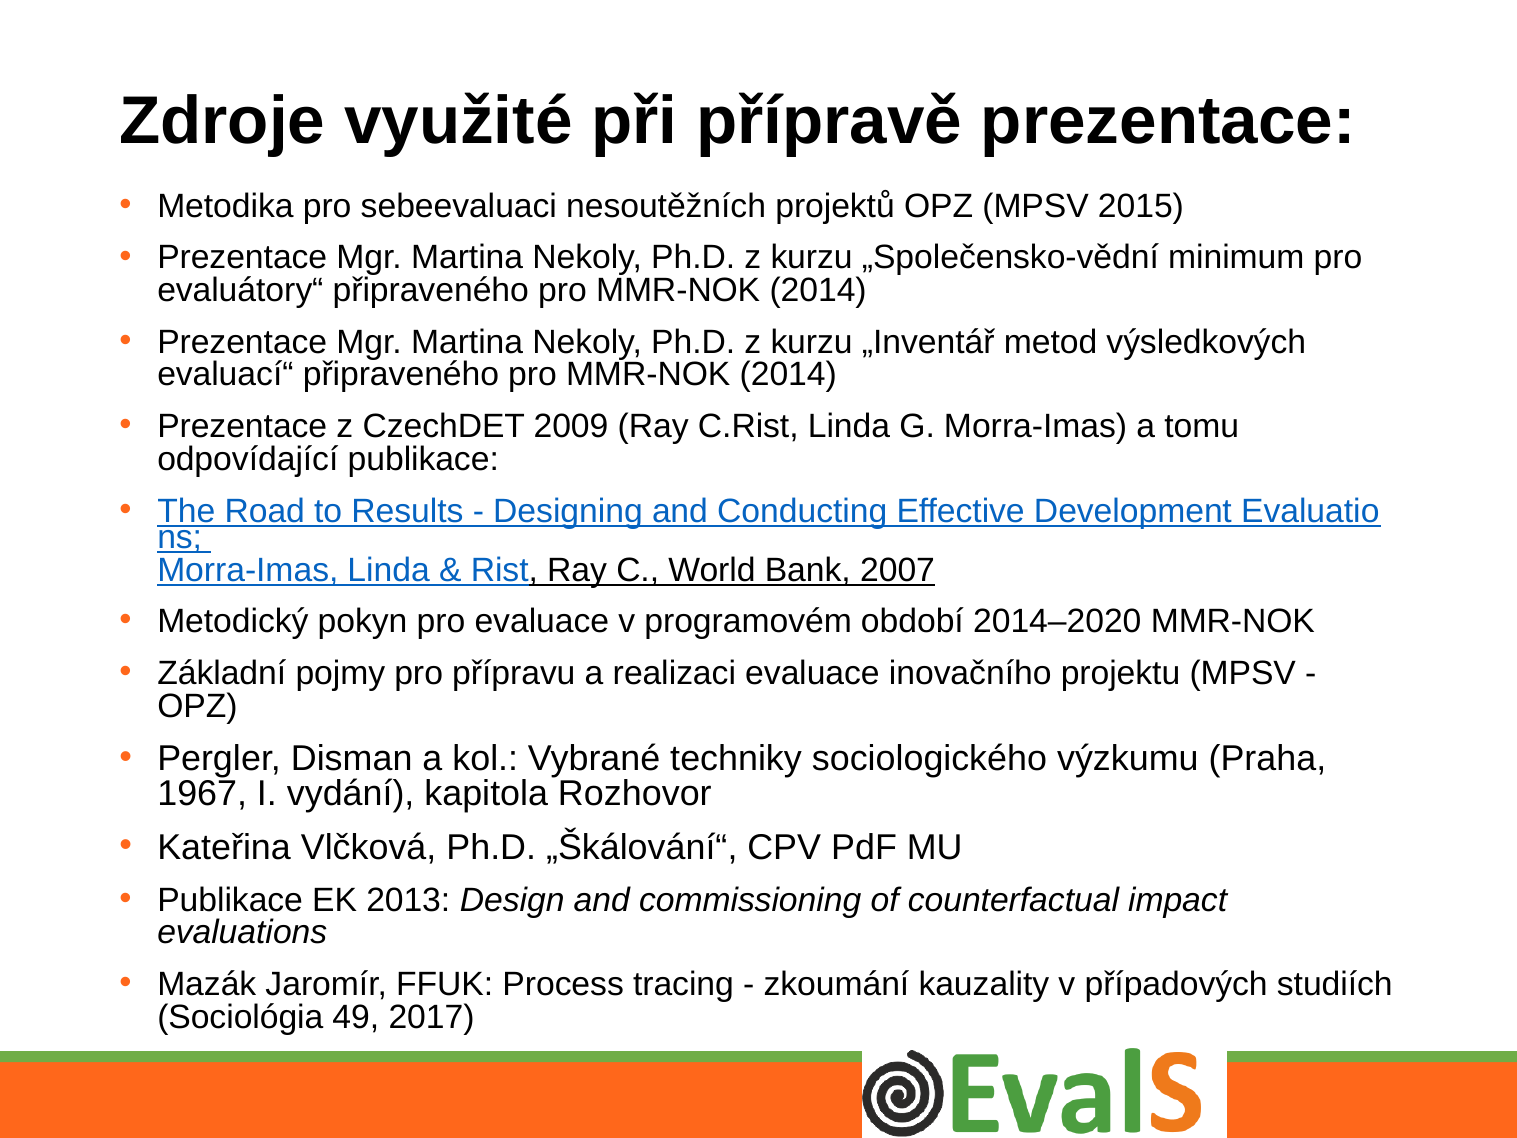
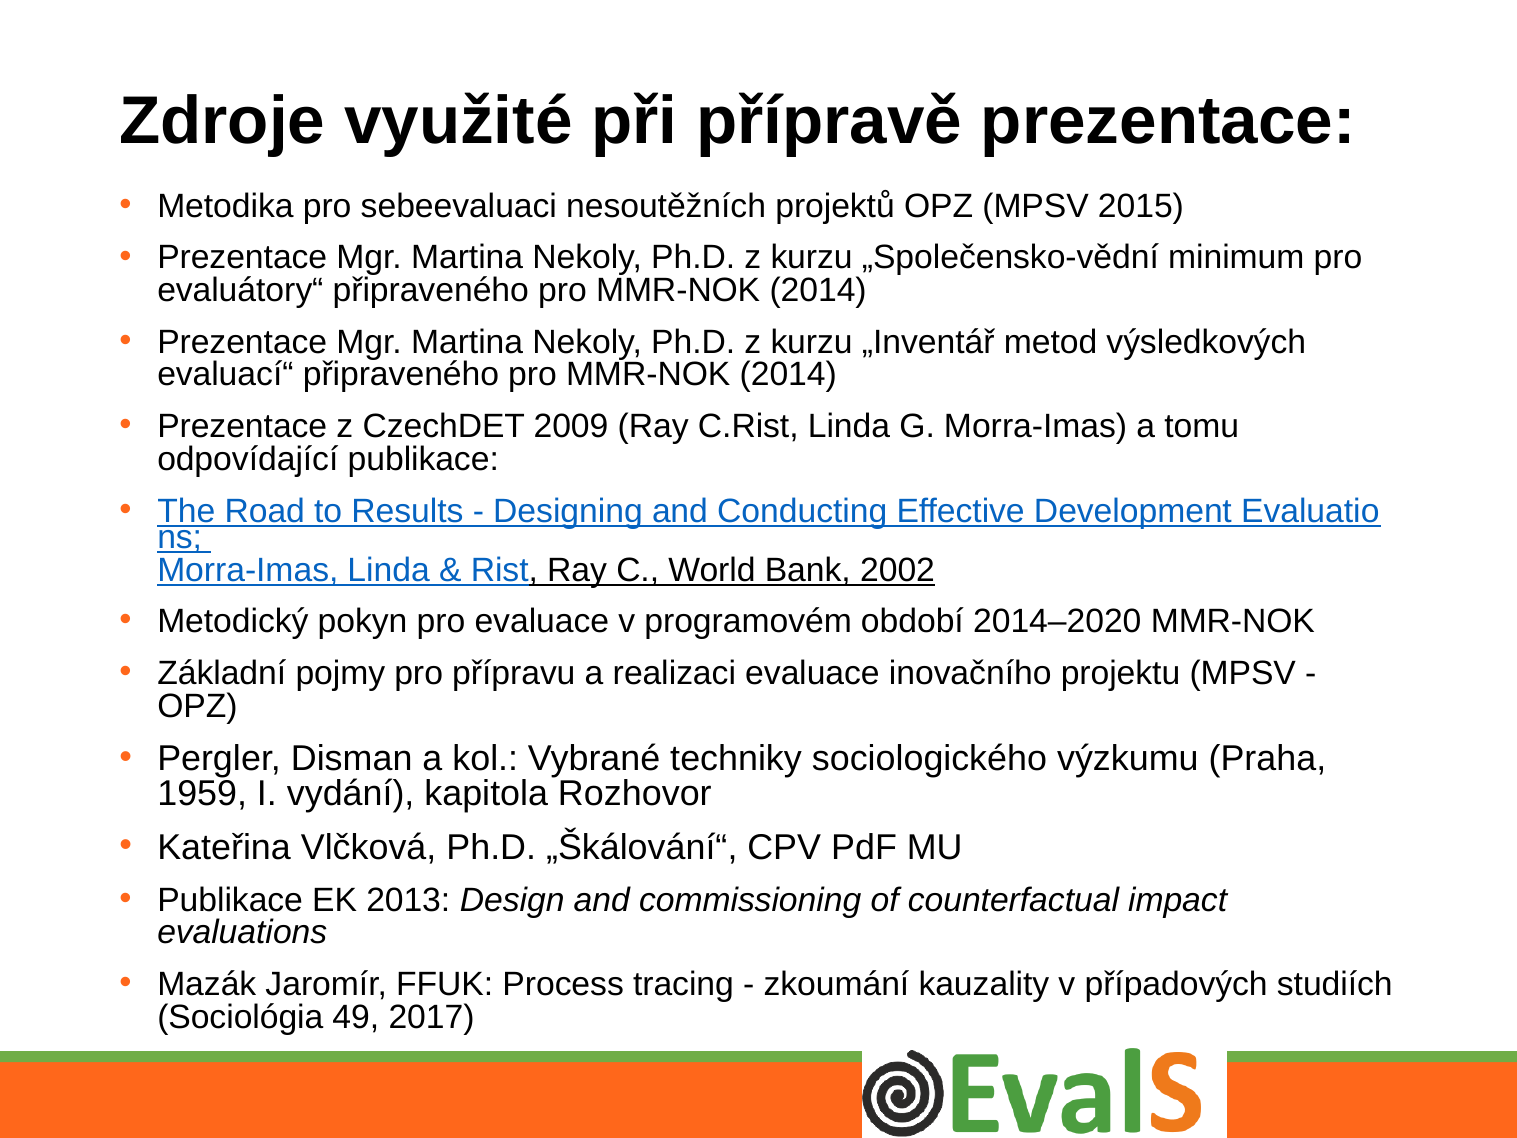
2007: 2007 -> 2002
1967: 1967 -> 1959
